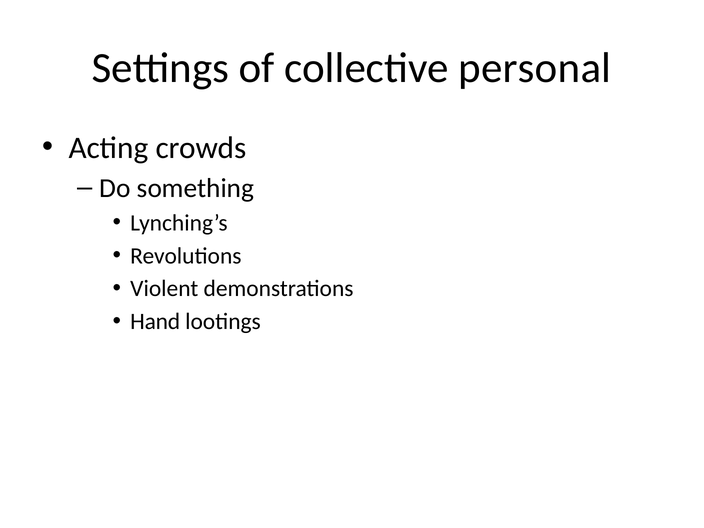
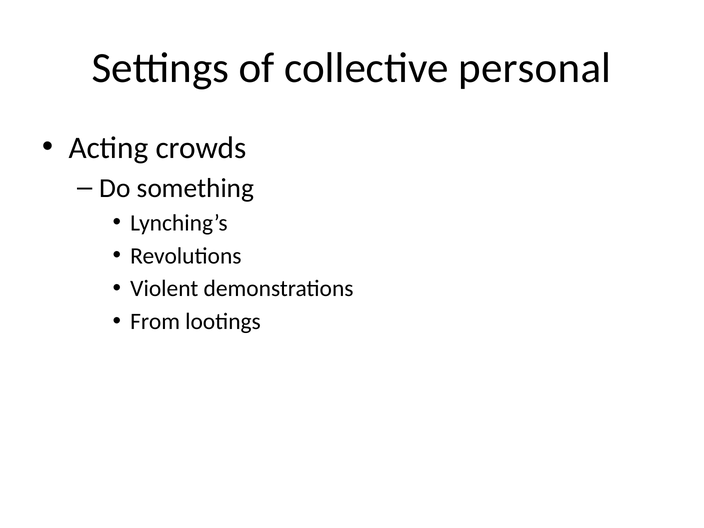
Hand: Hand -> From
